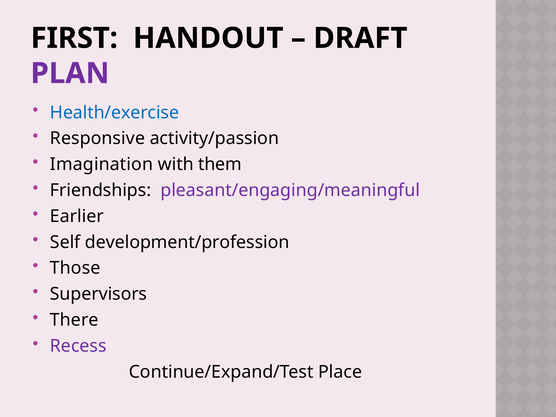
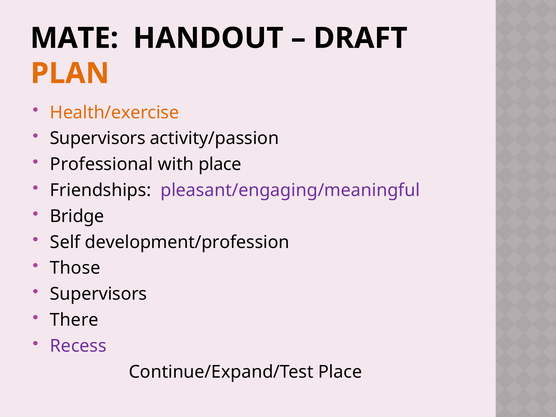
FIRST: FIRST -> MATE
PLAN colour: purple -> orange
Health/exercise colour: blue -> orange
Responsive at (97, 138): Responsive -> Supervisors
Imagination: Imagination -> Professional
with them: them -> place
Earlier: Earlier -> Bridge
